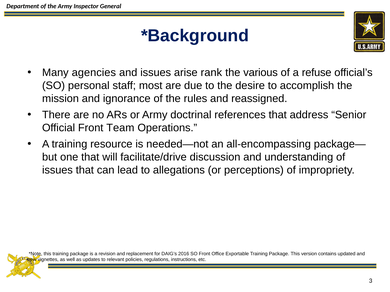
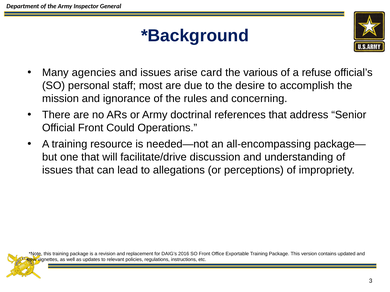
rank: rank -> card
reassigned: reassigned -> concerning
Team: Team -> Could
